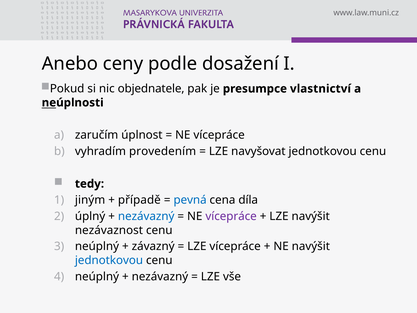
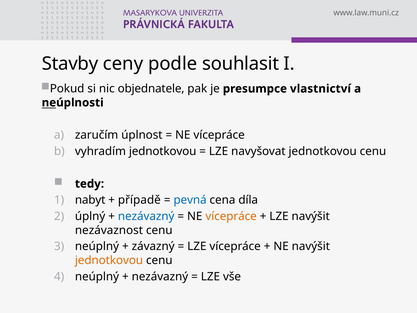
Anebo: Anebo -> Stavby
dosažení: dosažení -> souhlasit
vyhradím provedením: provedením -> jednotkovou
jiným: jiným -> nabyt
vícepráce at (231, 216) colour: purple -> orange
jednotkovou at (109, 260) colour: blue -> orange
